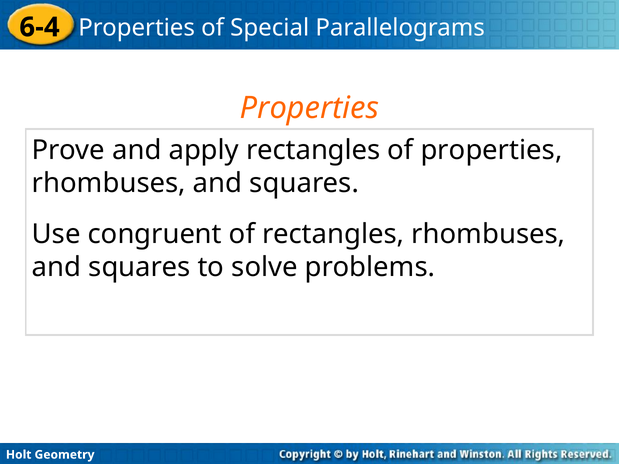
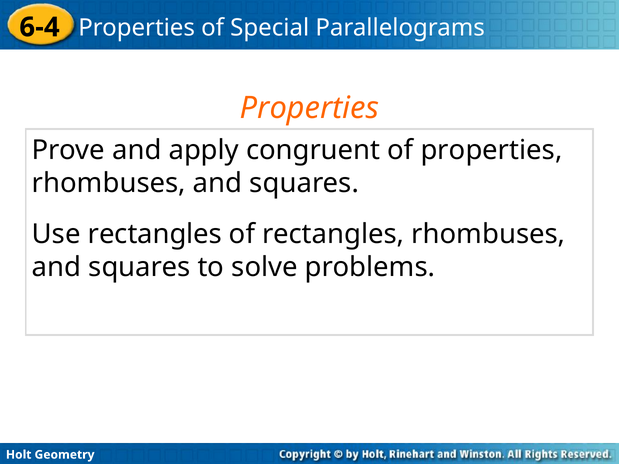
apply rectangles: rectangles -> congruent
Use congruent: congruent -> rectangles
